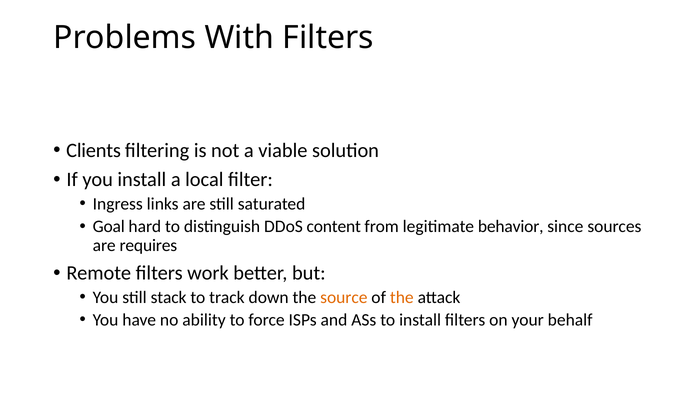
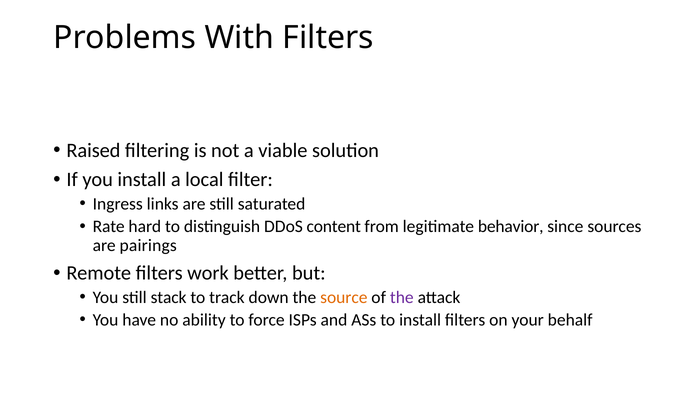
Clients: Clients -> Raised
Goal: Goal -> Rate
requires: requires -> pairings
the at (402, 297) colour: orange -> purple
